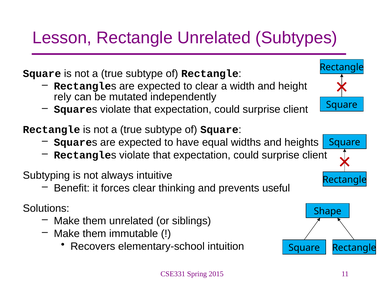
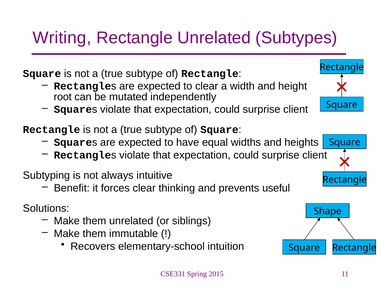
Lesson: Lesson -> Writing
rely: rely -> root
